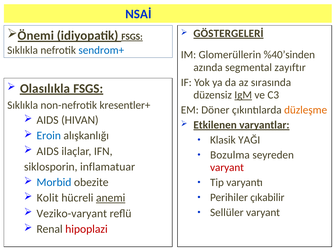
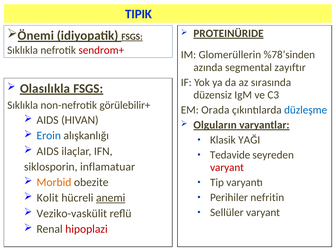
NSAİ: NSAİ -> TIPIK
GÖSTERGELERİ: GÖSTERGELERİ -> PROTEINÜRIDE
sendrom+ colour: blue -> red
%40’sinden: %40’sinden -> %78’sinden
IgM underline: present -> none
kresentler+: kresentler+ -> görülebilir+
Döner: Döner -> Orada
düzleşme colour: orange -> blue
Etkilenen: Etkilenen -> Olguların
Bozulma: Bozulma -> Tedavide
Morbid colour: blue -> orange
çıkabilir: çıkabilir -> nefritin
Veziko-varyant: Veziko-varyant -> Veziko-vaskülit
